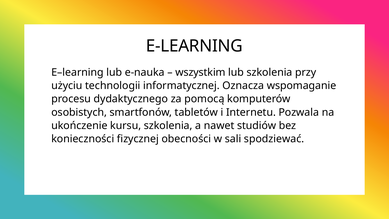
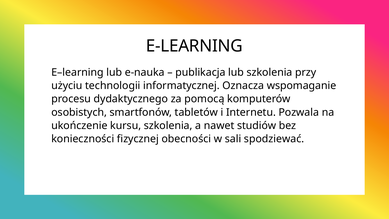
wszystkim: wszystkim -> publikacja
